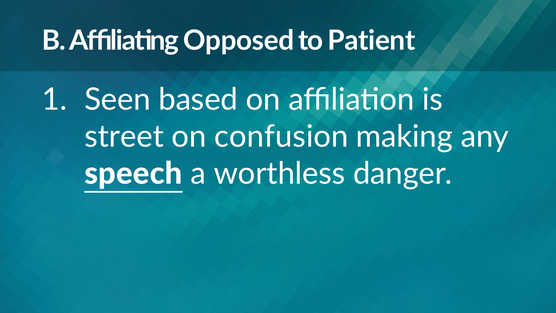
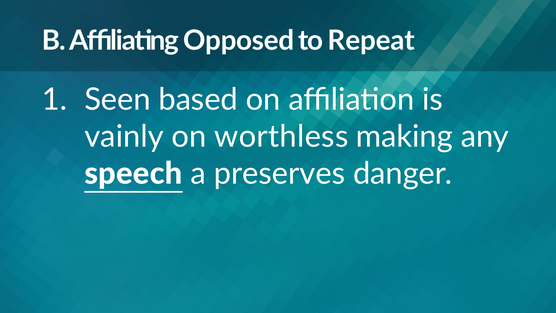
Patient: Patient -> Repeat
street: street -> vainly
confusion: confusion -> worthless
worthless: worthless -> preserves
